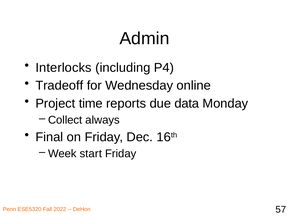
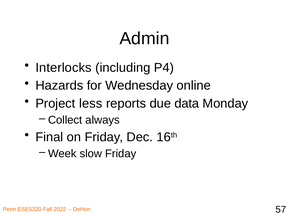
Tradeoff: Tradeoff -> Hazards
time: time -> less
start: start -> slow
